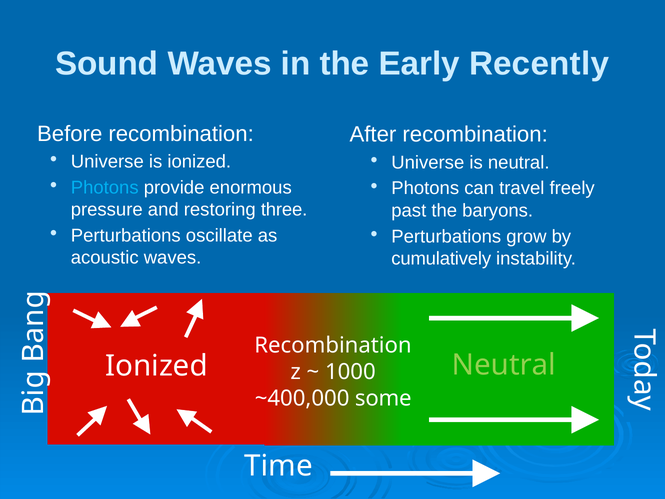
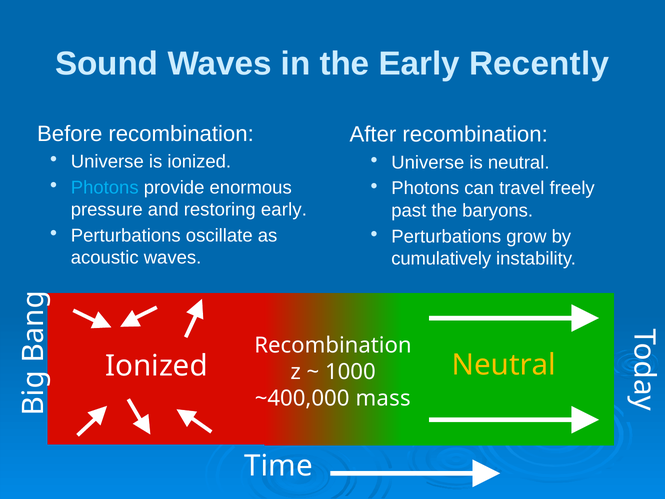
restoring three: three -> early
Neutral at (504, 365) colour: light green -> yellow
some: some -> mass
